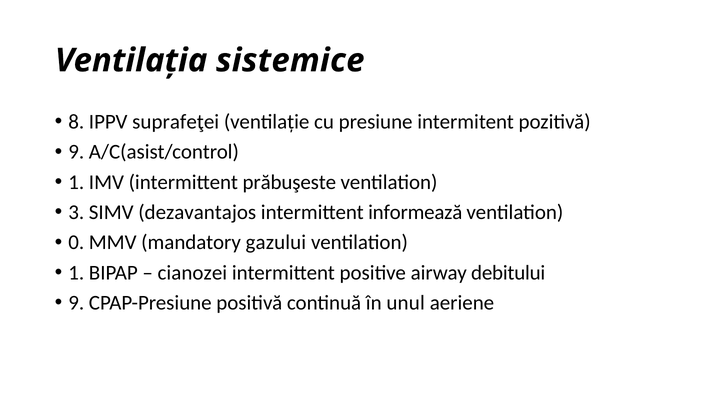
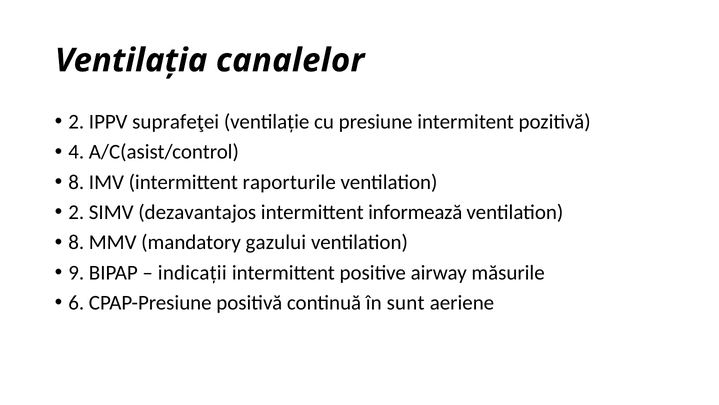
sistemice: sistemice -> canalelor
8 at (76, 122): 8 -> 2
9 at (76, 152): 9 -> 4
1 at (76, 182): 1 -> 8
prăbuşeste: prăbuşeste -> raporturile
3 at (76, 212): 3 -> 2
0 at (76, 242): 0 -> 8
1 at (76, 272): 1 -> 9
cianozei: cianozei -> indicații
debitului: debitului -> măsurile
9 at (76, 302): 9 -> 6
unul: unul -> sunt
